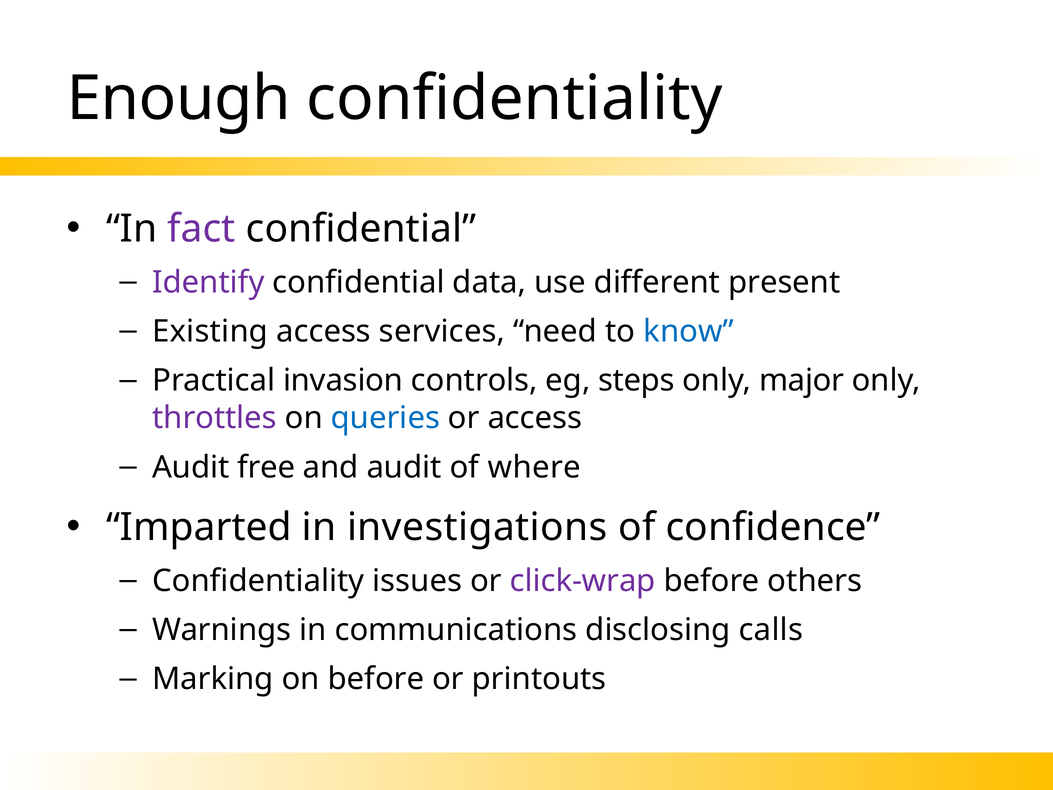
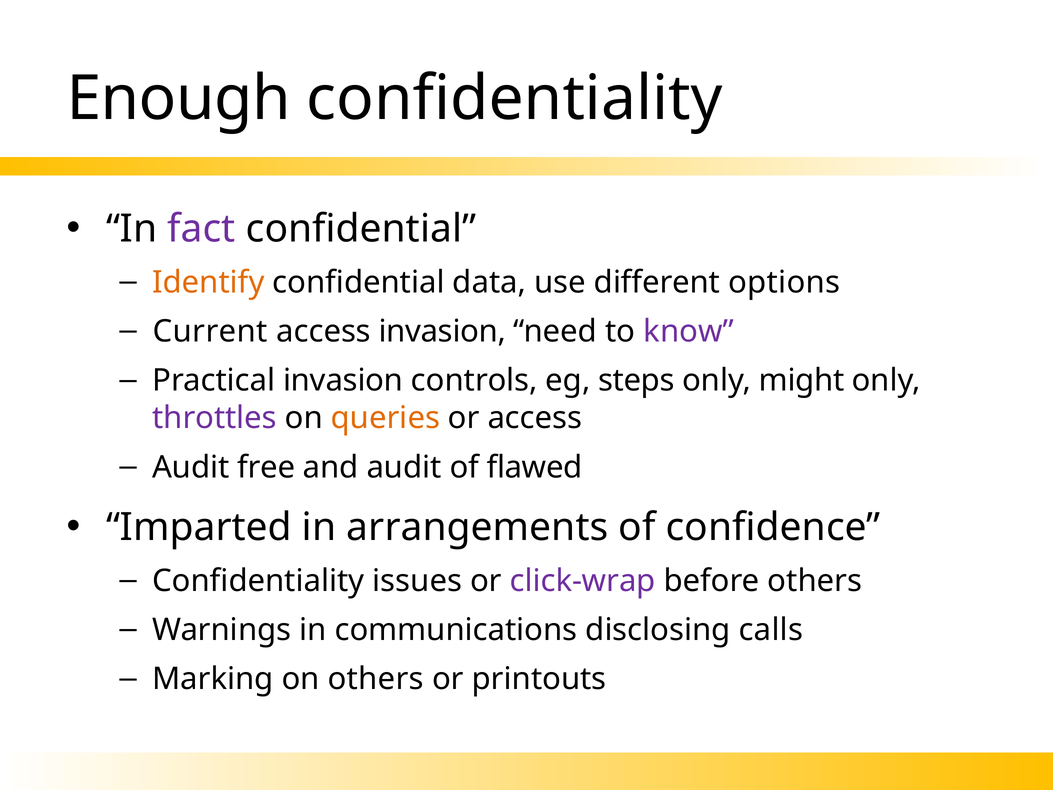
Identify colour: purple -> orange
present: present -> options
Existing: Existing -> Current
access services: services -> invasion
know colour: blue -> purple
major: major -> might
queries colour: blue -> orange
where: where -> flawed
investigations: investigations -> arrangements
on before: before -> others
